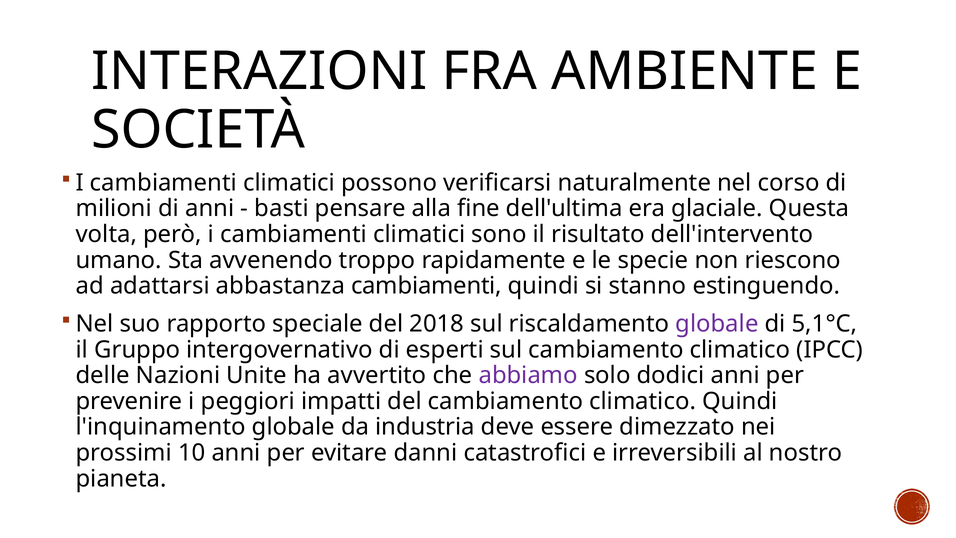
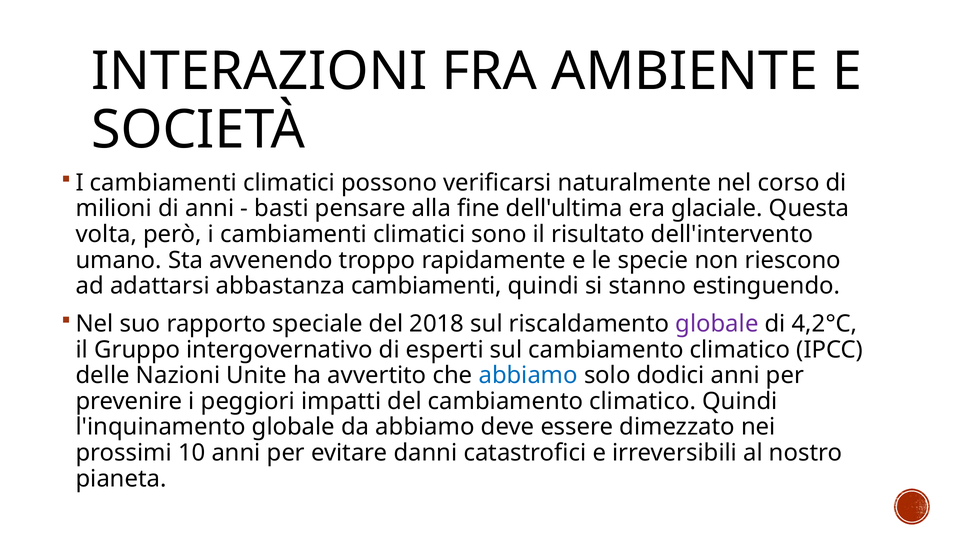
5,1°C: 5,1°C -> 4,2°C
abbiamo at (528, 375) colour: purple -> blue
da industria: industria -> abbiamo
